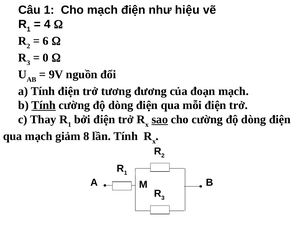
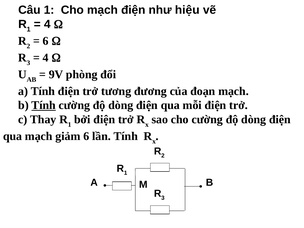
0 at (46, 58): 0 -> 4
nguồn: nguồn -> phòng
sao underline: present -> none
giảm 8: 8 -> 6
